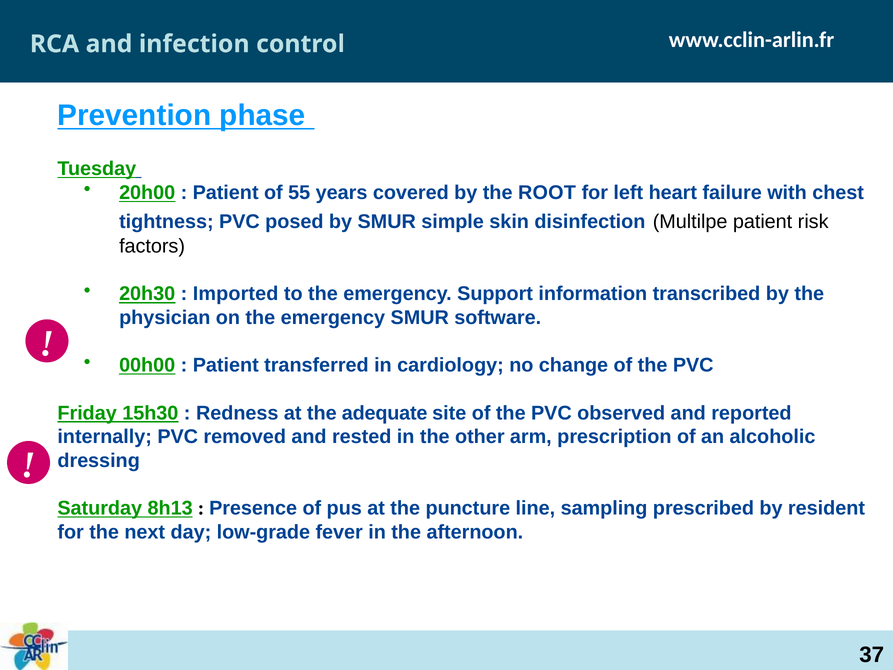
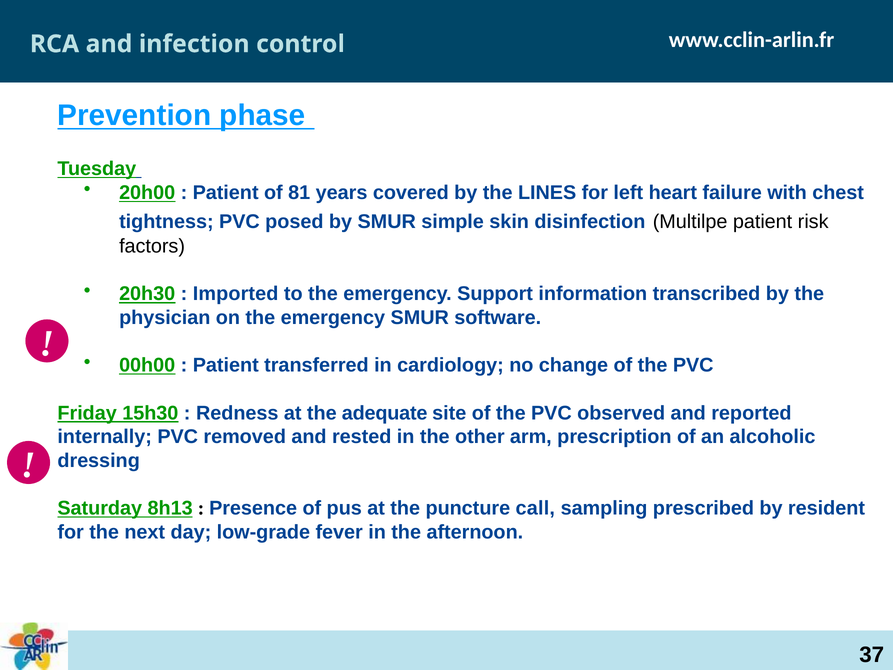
55: 55 -> 81
ROOT: ROOT -> LINES
line: line -> call
